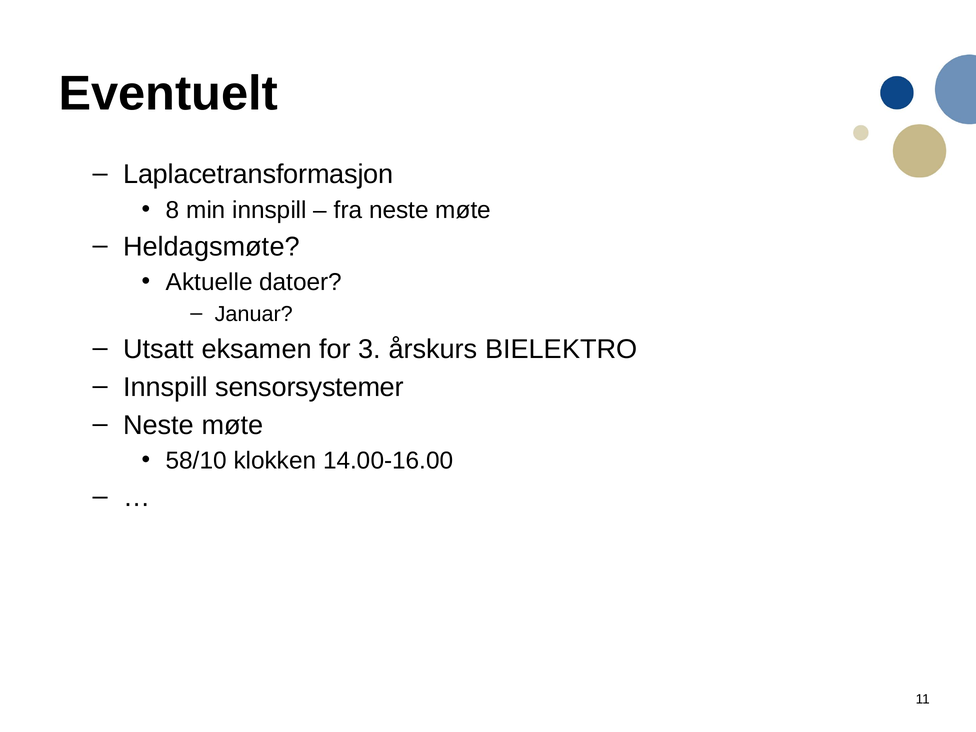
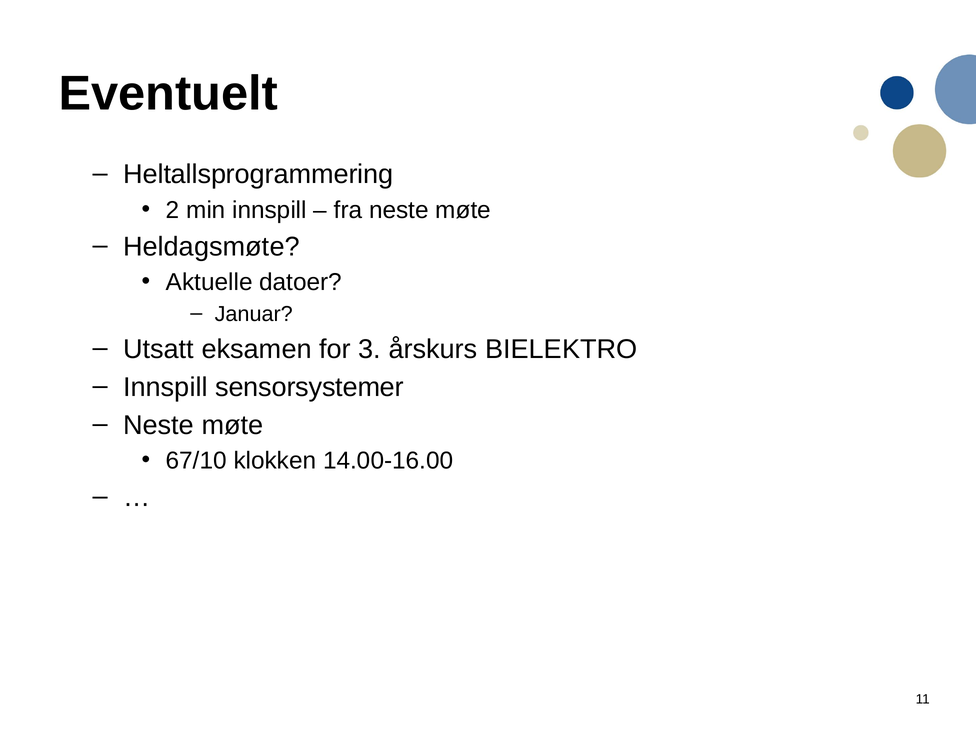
Laplacetransformasjon: Laplacetransformasjon -> Heltallsprogrammering
8: 8 -> 2
58/10: 58/10 -> 67/10
